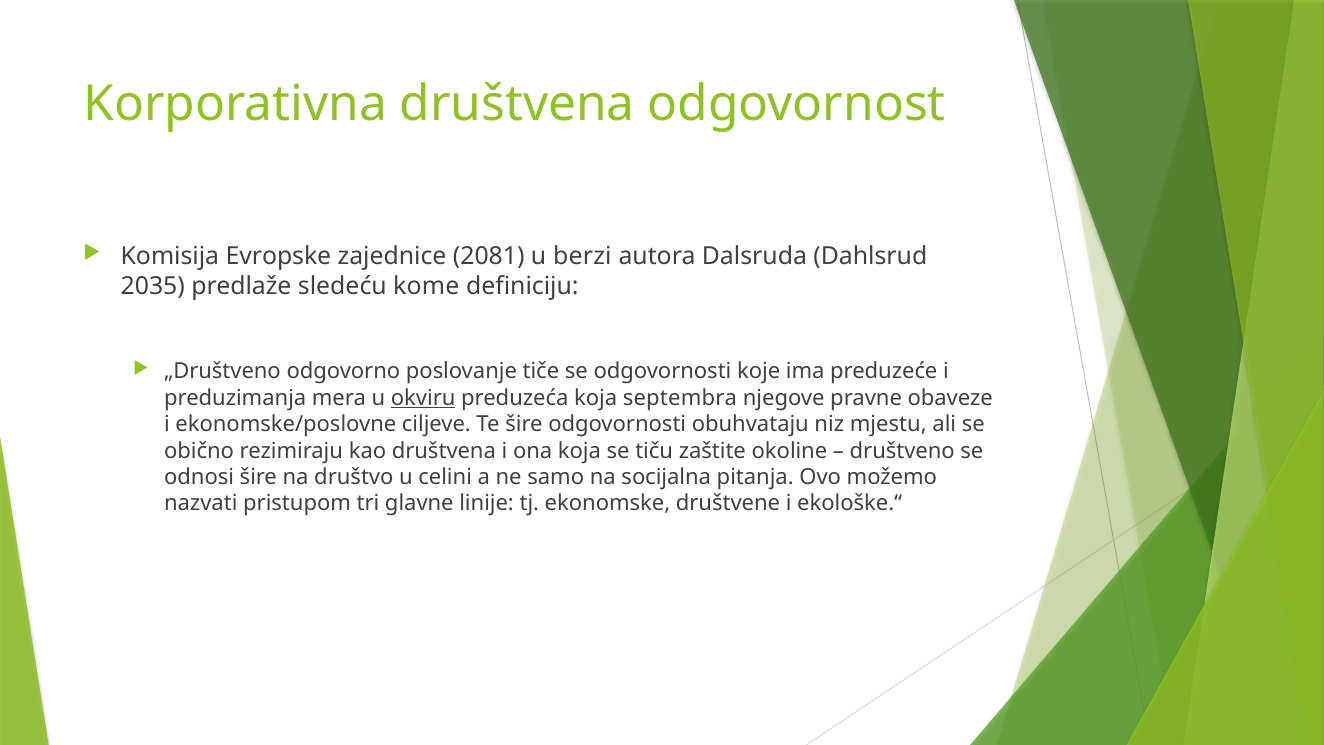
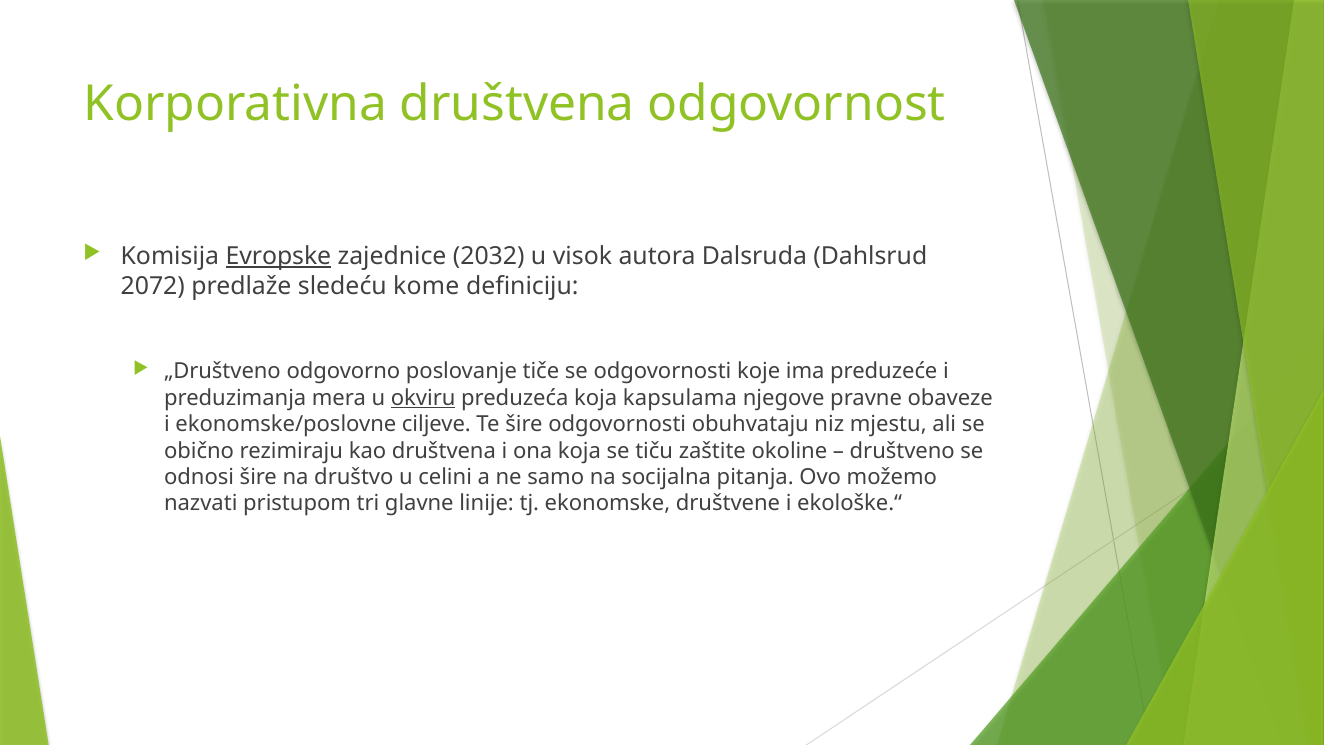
Evropske underline: none -> present
2081: 2081 -> 2032
berzi: berzi -> visok
2035: 2035 -> 2072
septembra: septembra -> kapsulama
